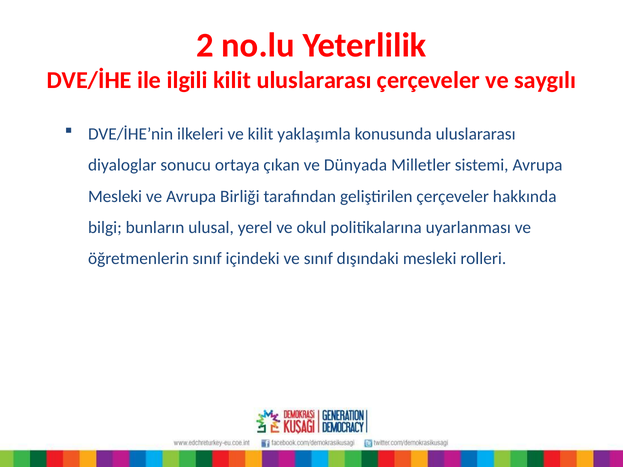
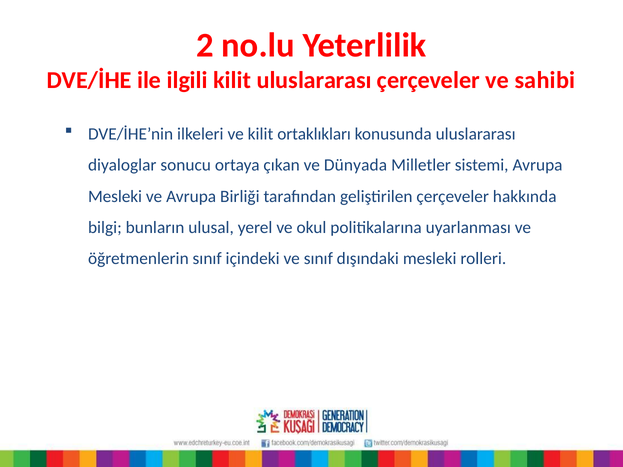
saygılı: saygılı -> sahibi
yaklaşımla: yaklaşımla -> ortaklıkları
